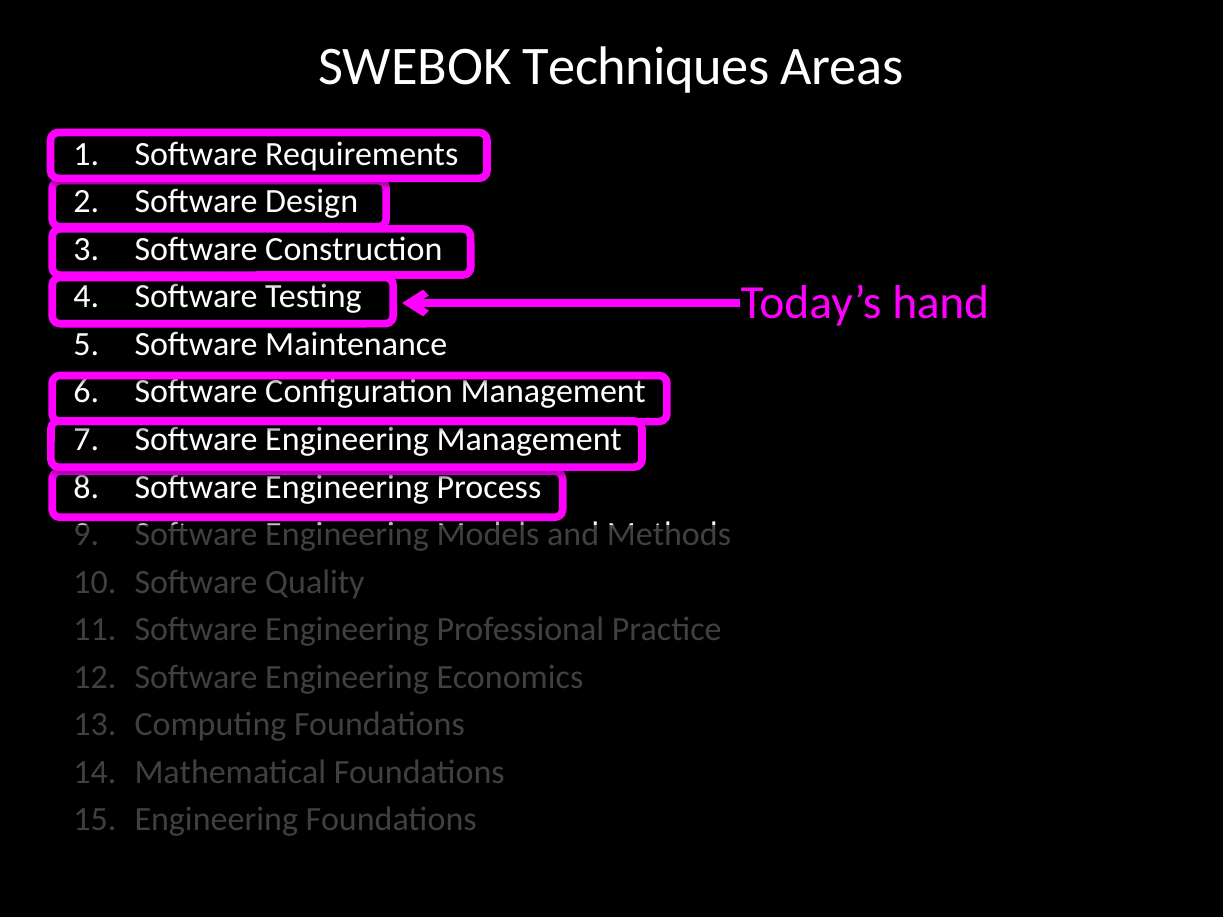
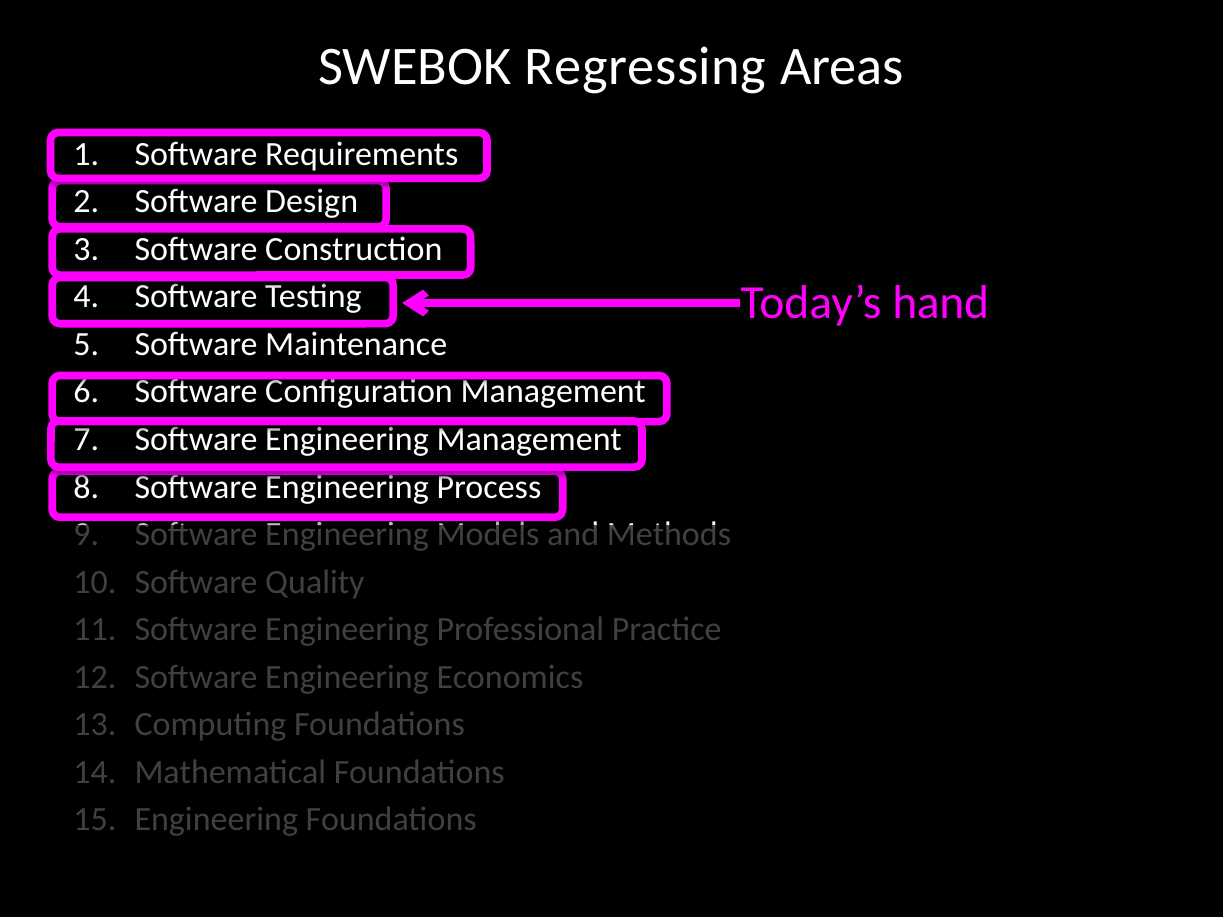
Techniques: Techniques -> Regressing
